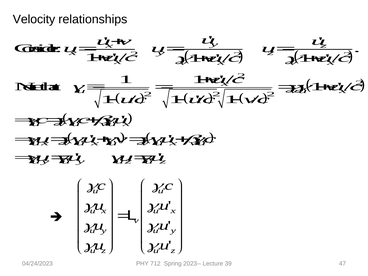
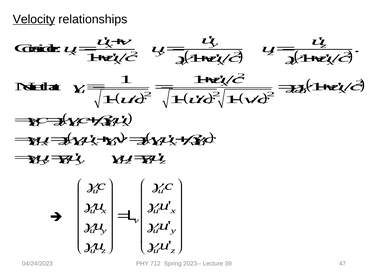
Velocity underline: none -> present
